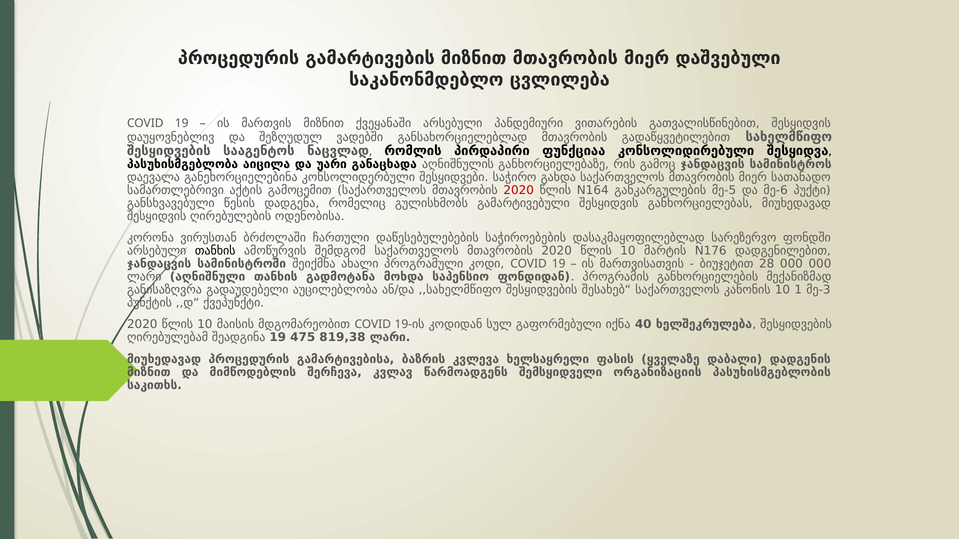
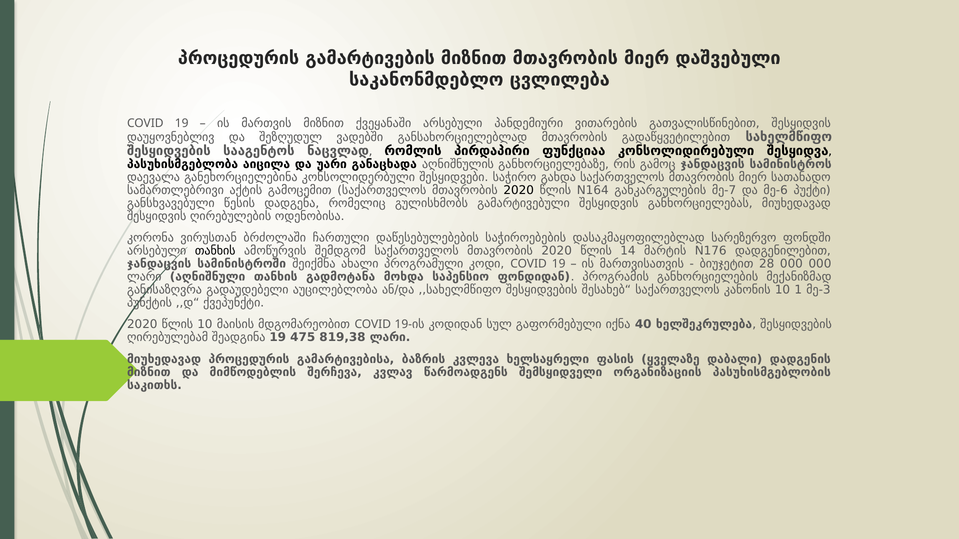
2020 at (519, 190) colour: red -> black
მე-5: მე-5 -> მე-7
მთავრობის 2020 წლის 10: 10 -> 14
